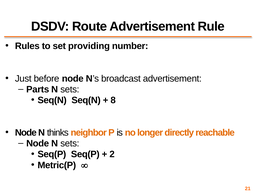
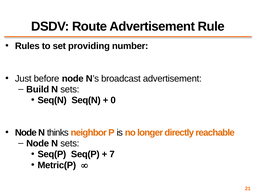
Parts: Parts -> Build
8: 8 -> 0
2: 2 -> 7
